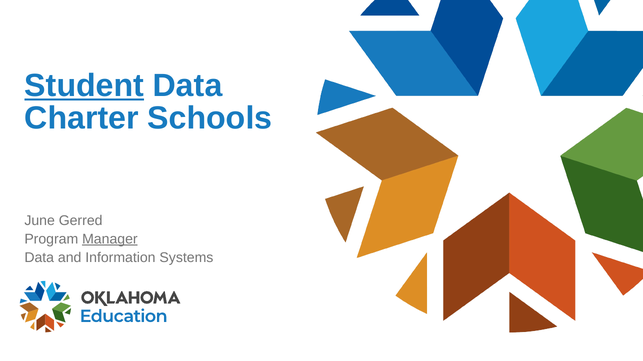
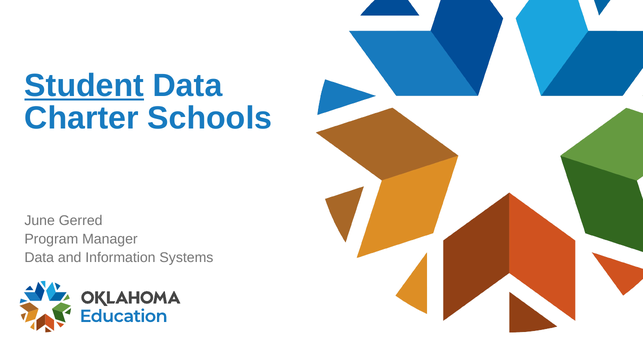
Manager underline: present -> none
